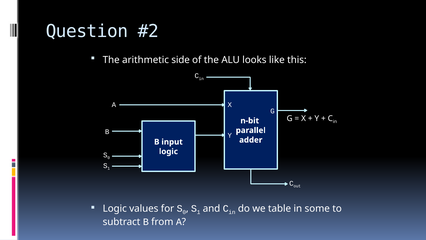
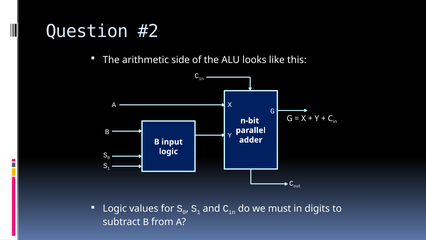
table: table -> must
some: some -> digits
